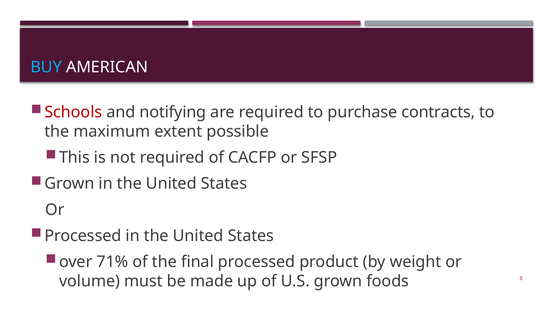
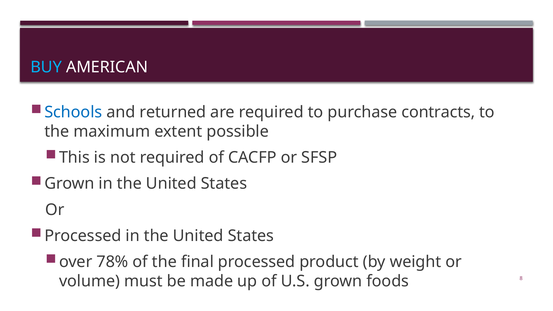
Schools colour: red -> blue
notifying: notifying -> returned
71%: 71% -> 78%
